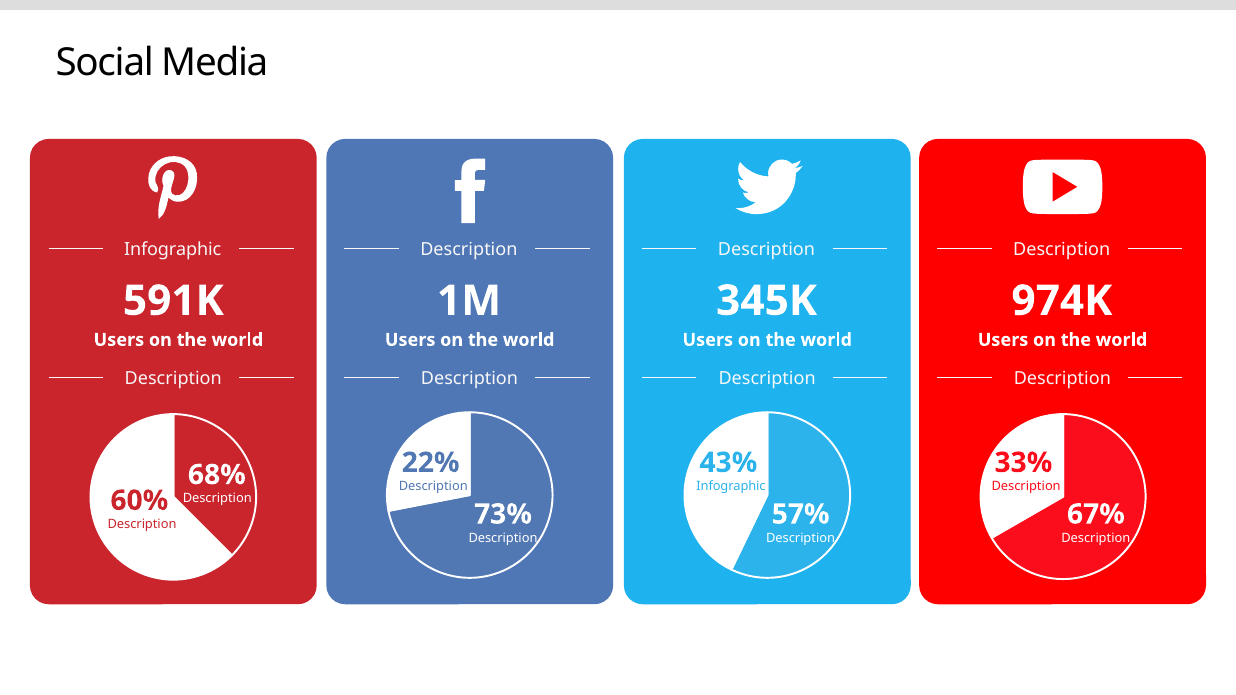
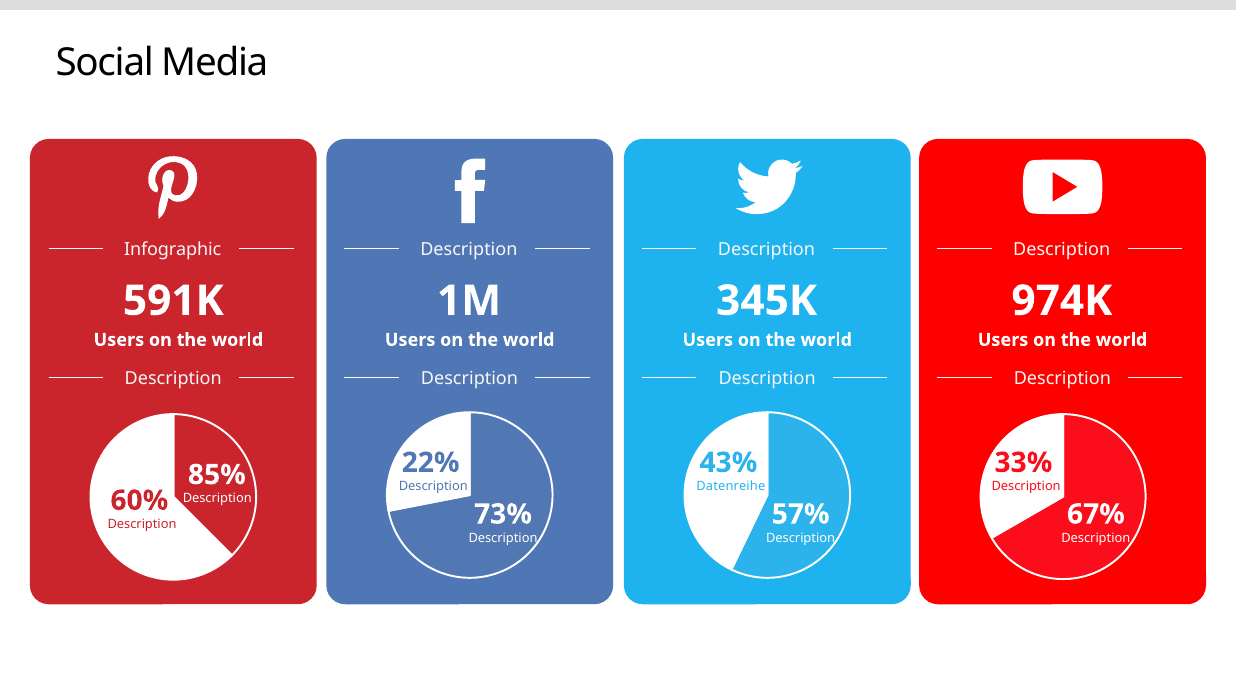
68%: 68% -> 85%
Infographic at (731, 487): Infographic -> Datenreihe
